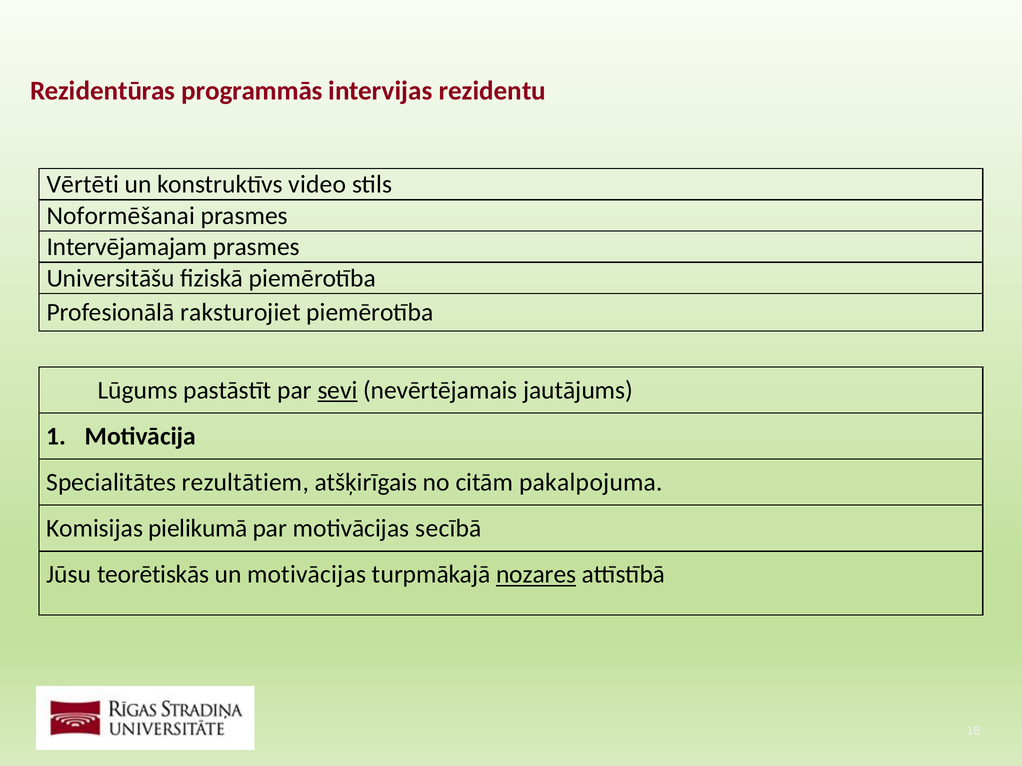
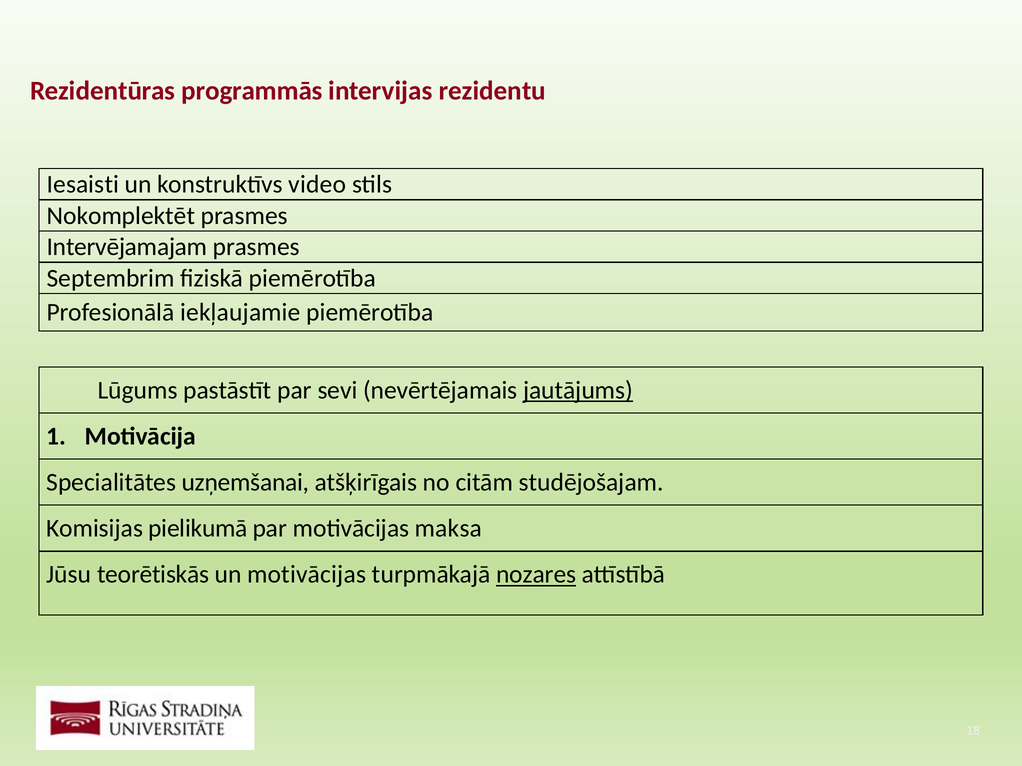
Vērtēti: Vērtēti -> Iesaisti
Noformēšanai: Noformēšanai -> Nokomplektēt
Universitāšu: Universitāšu -> Septembrim
raksturojiet: raksturojiet -> iekļaujamie
sevi underline: present -> none
jautājums underline: none -> present
rezultātiem: rezultātiem -> uzņemšanai
pakalpojuma: pakalpojuma -> studējošajam
secībā: secībā -> maksa
